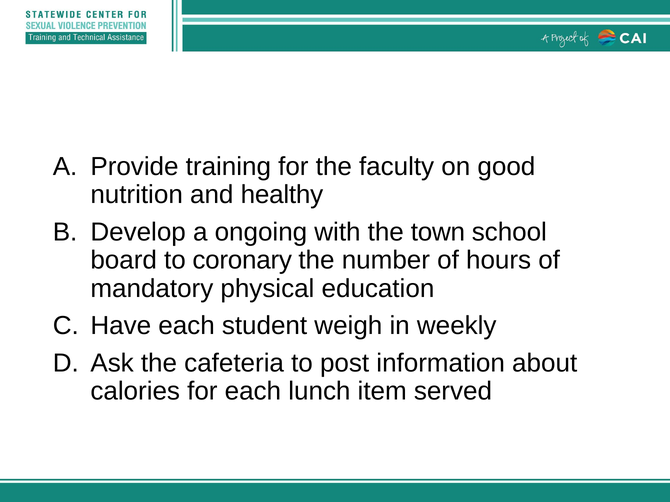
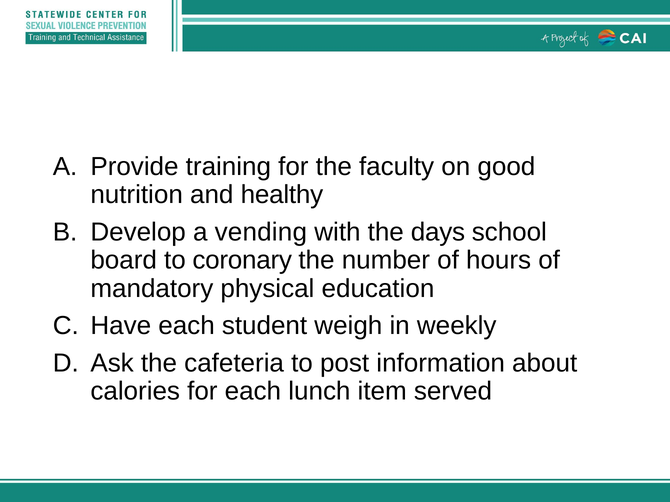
ongoing: ongoing -> vending
town: town -> days
